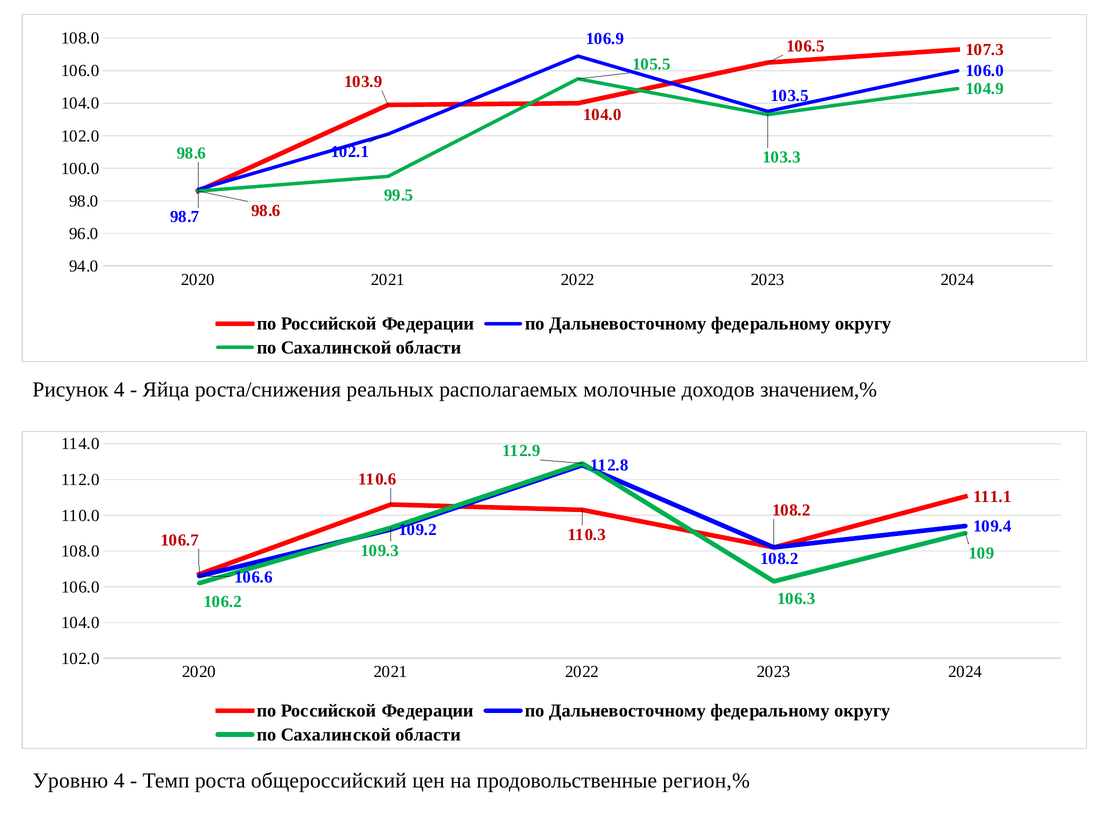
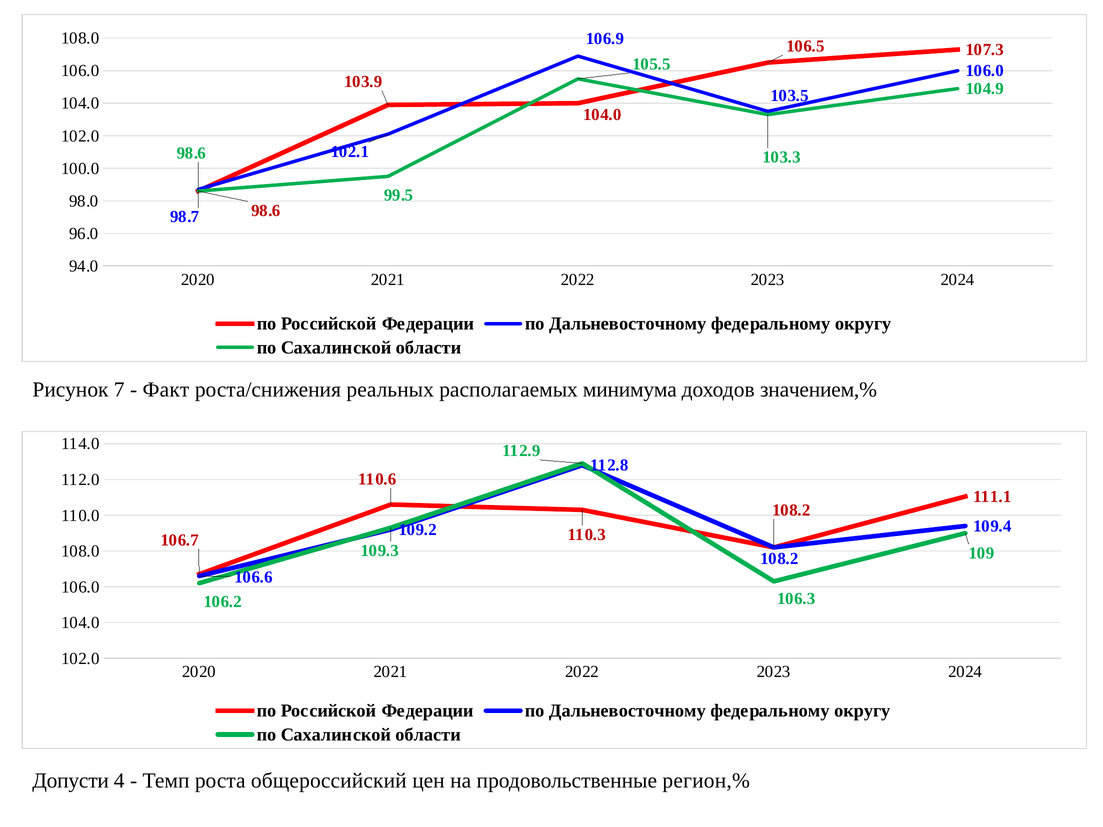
Рисунок 4: 4 -> 7
Яйца: Яйца -> Факт
молочные: молочные -> минимума
Уровню: Уровню -> Допусти
